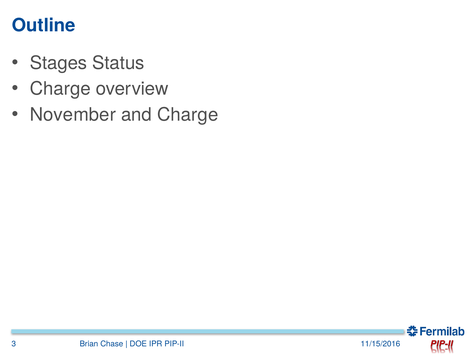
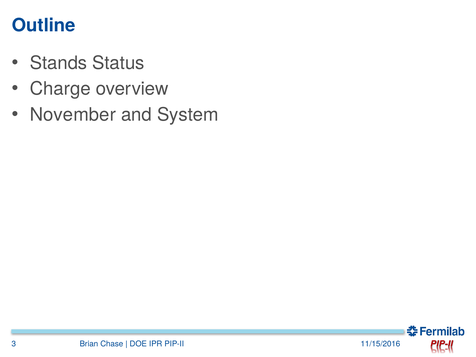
Stages: Stages -> Stands
and Charge: Charge -> System
